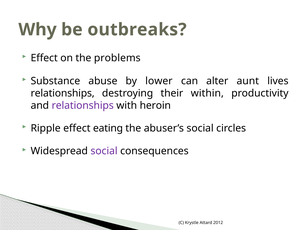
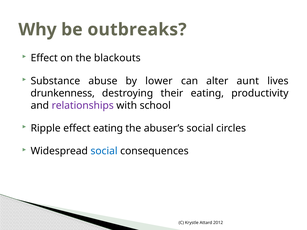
problems: problems -> blackouts
relationships at (63, 93): relationships -> drunkenness
their within: within -> eating
heroin: heroin -> school
social at (104, 151) colour: purple -> blue
